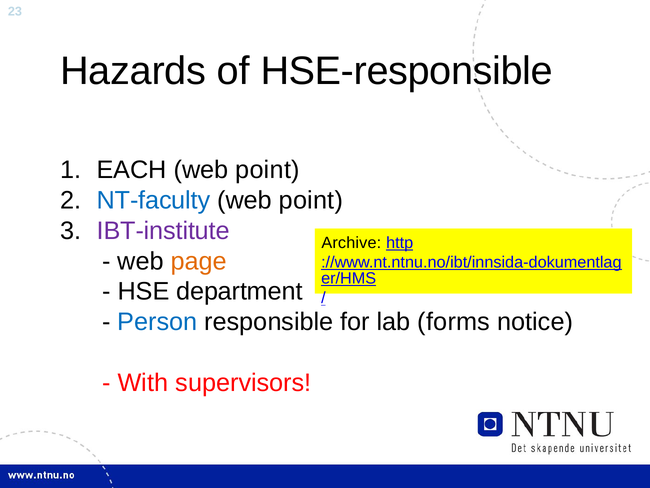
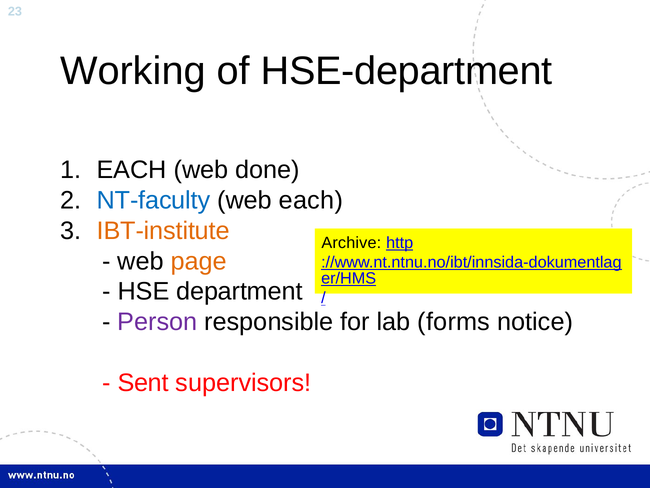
Hazards: Hazards -> Working
HSE-responsible: HSE-responsible -> HSE-department
point at (268, 170): point -> done
point at (311, 200): point -> each
IBT-institute colour: purple -> orange
Person colour: blue -> purple
With: With -> Sent
